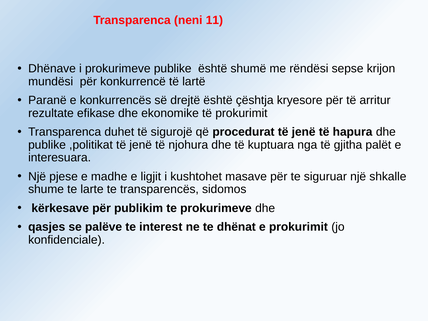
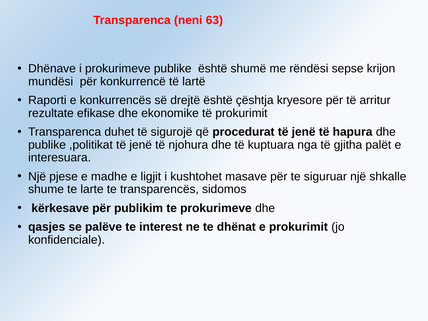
11: 11 -> 63
Paranë: Paranë -> Raporti
